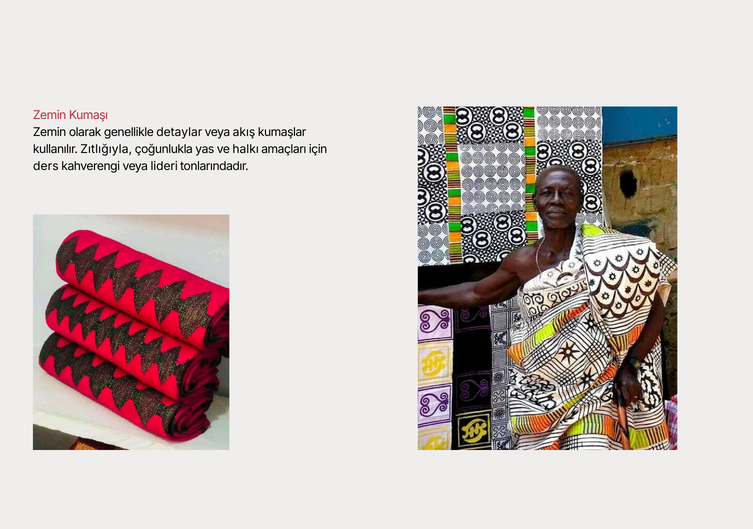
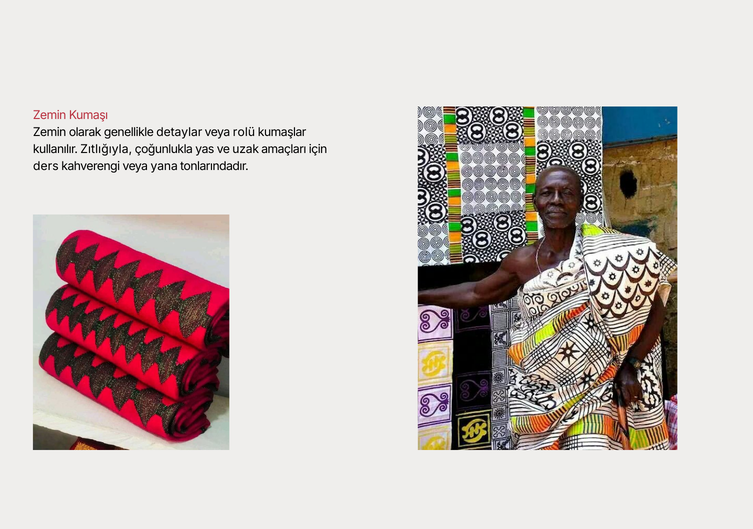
akış: akış -> rolü
halkı: halkı -> uzak
lideri: lideri -> yana
